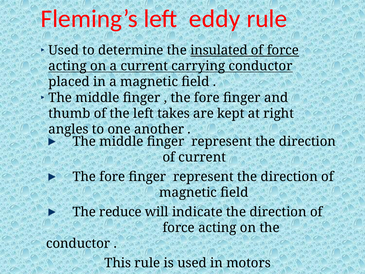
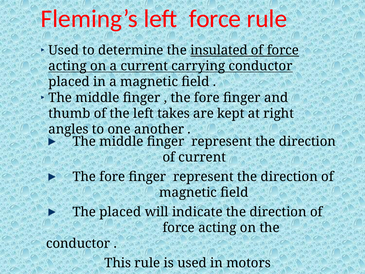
left eddy: eddy -> force
The reduce: reduce -> placed
